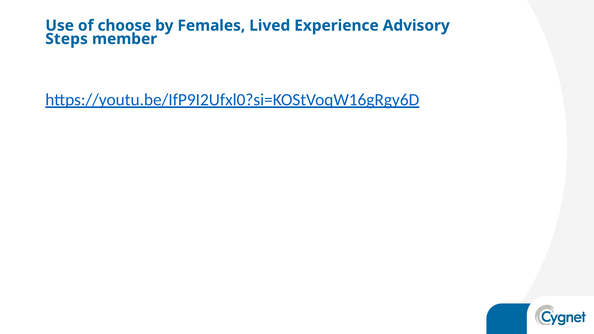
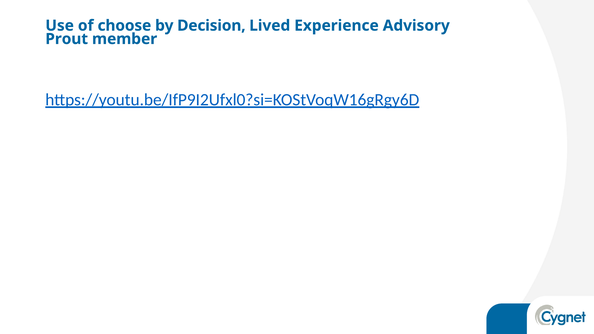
Females: Females -> Decision
Steps: Steps -> Prout
